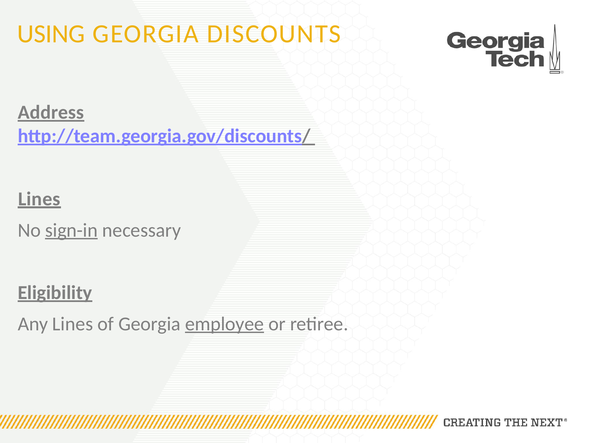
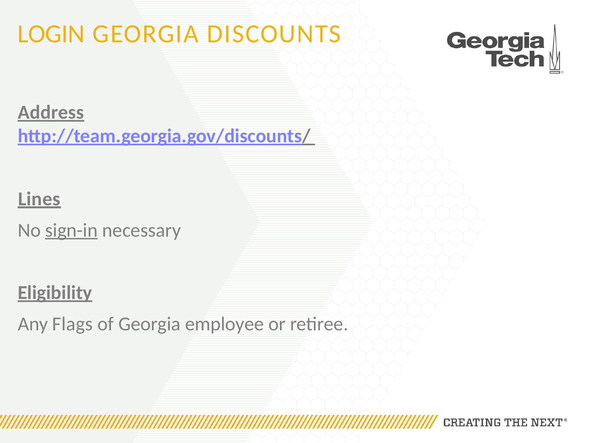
USING: USING -> LOGIN
Any Lines: Lines -> Flags
employee underline: present -> none
